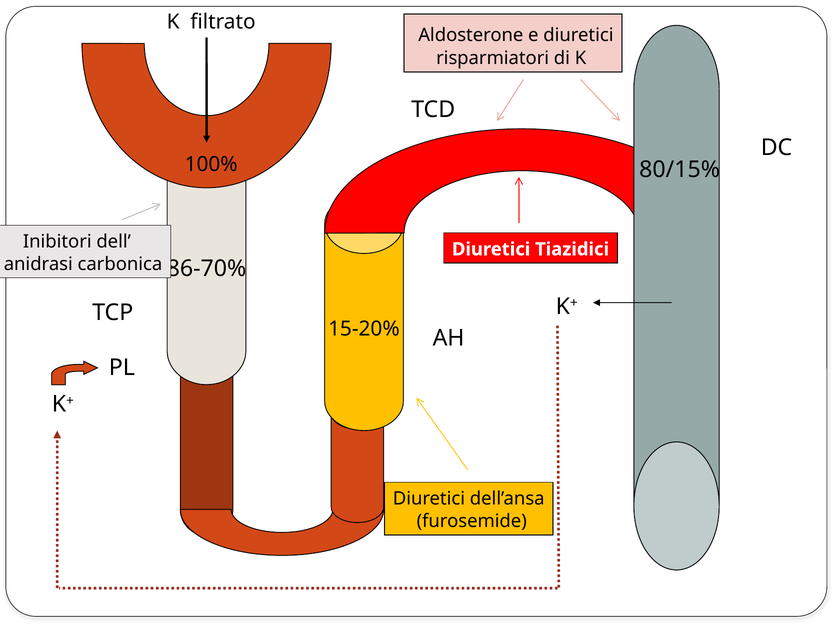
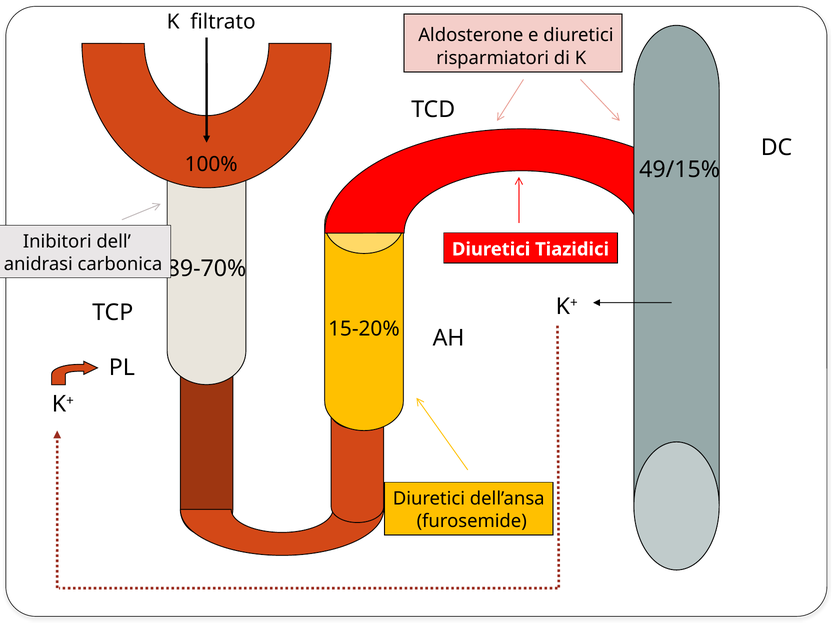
80/15%: 80/15% -> 49/15%
86-70%: 86-70% -> 89-70%
